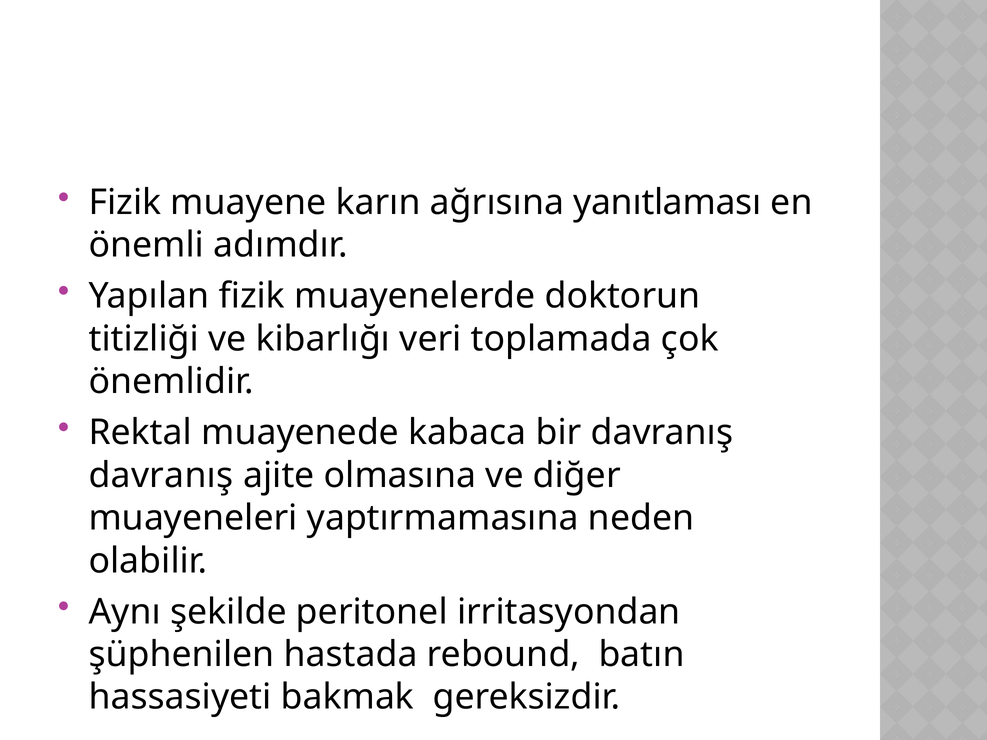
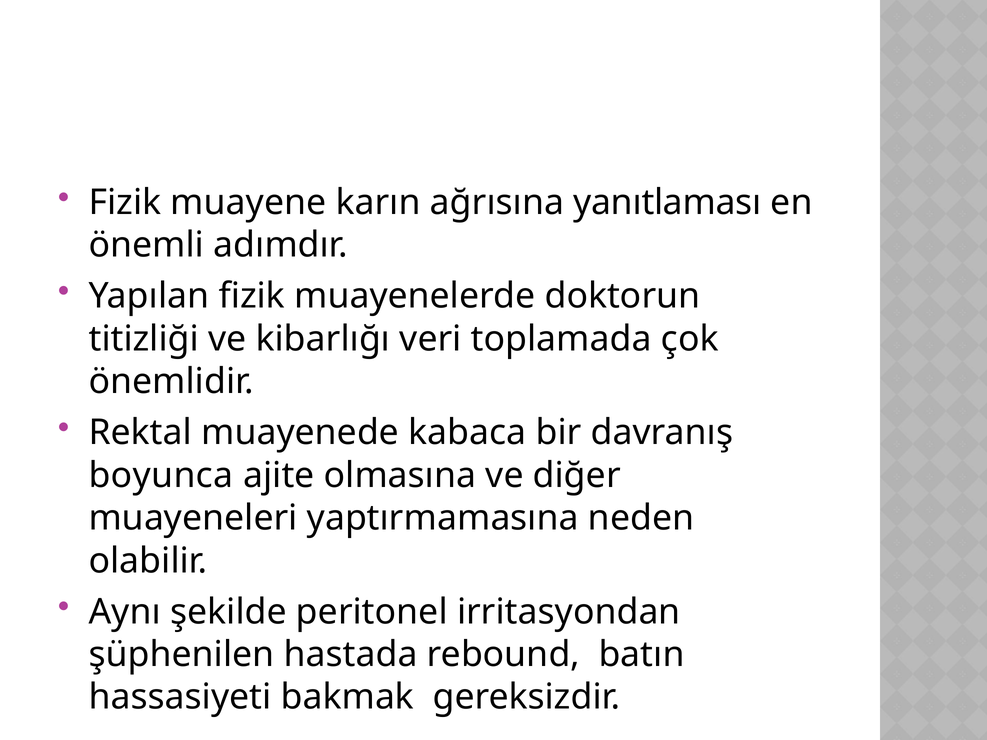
davranış at (161, 475): davranış -> boyunca
